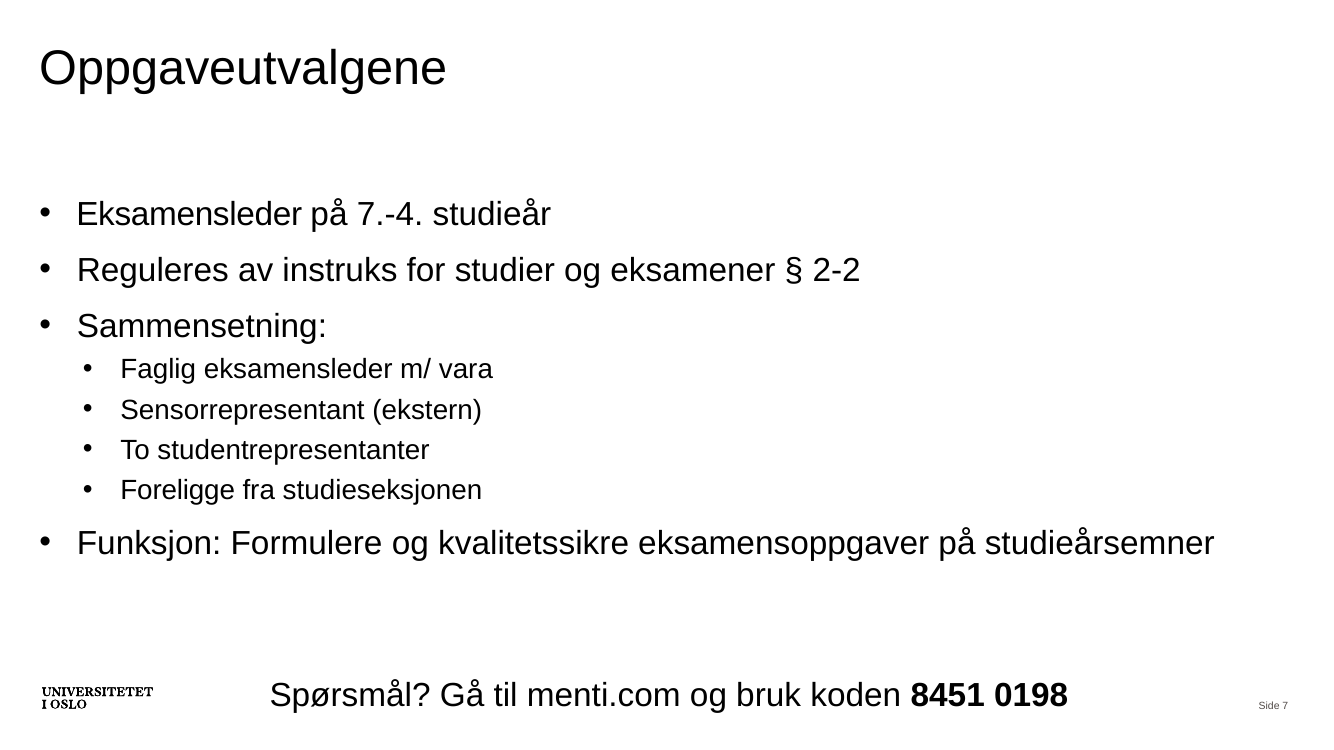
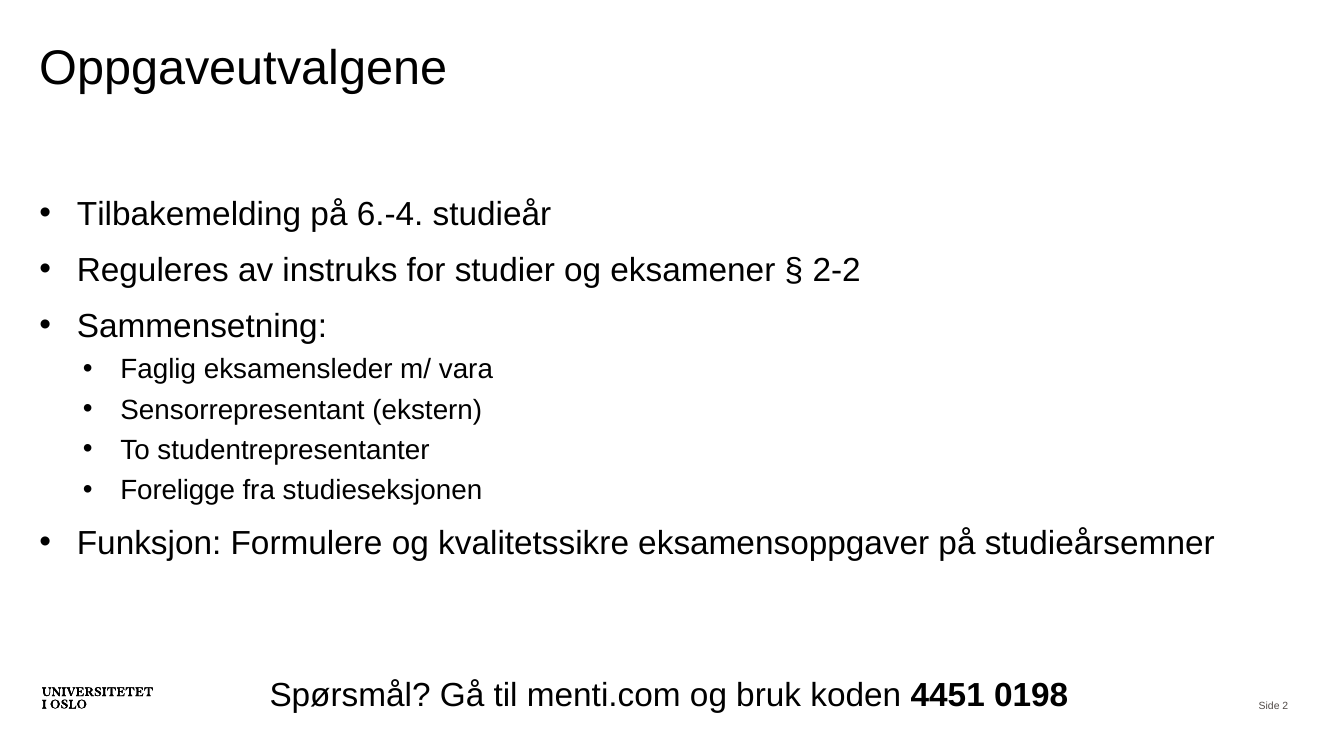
Eksamensleder at (189, 215): Eksamensleder -> Tilbakemelding
7.-4: 7.-4 -> 6.-4
8451: 8451 -> 4451
7: 7 -> 2
